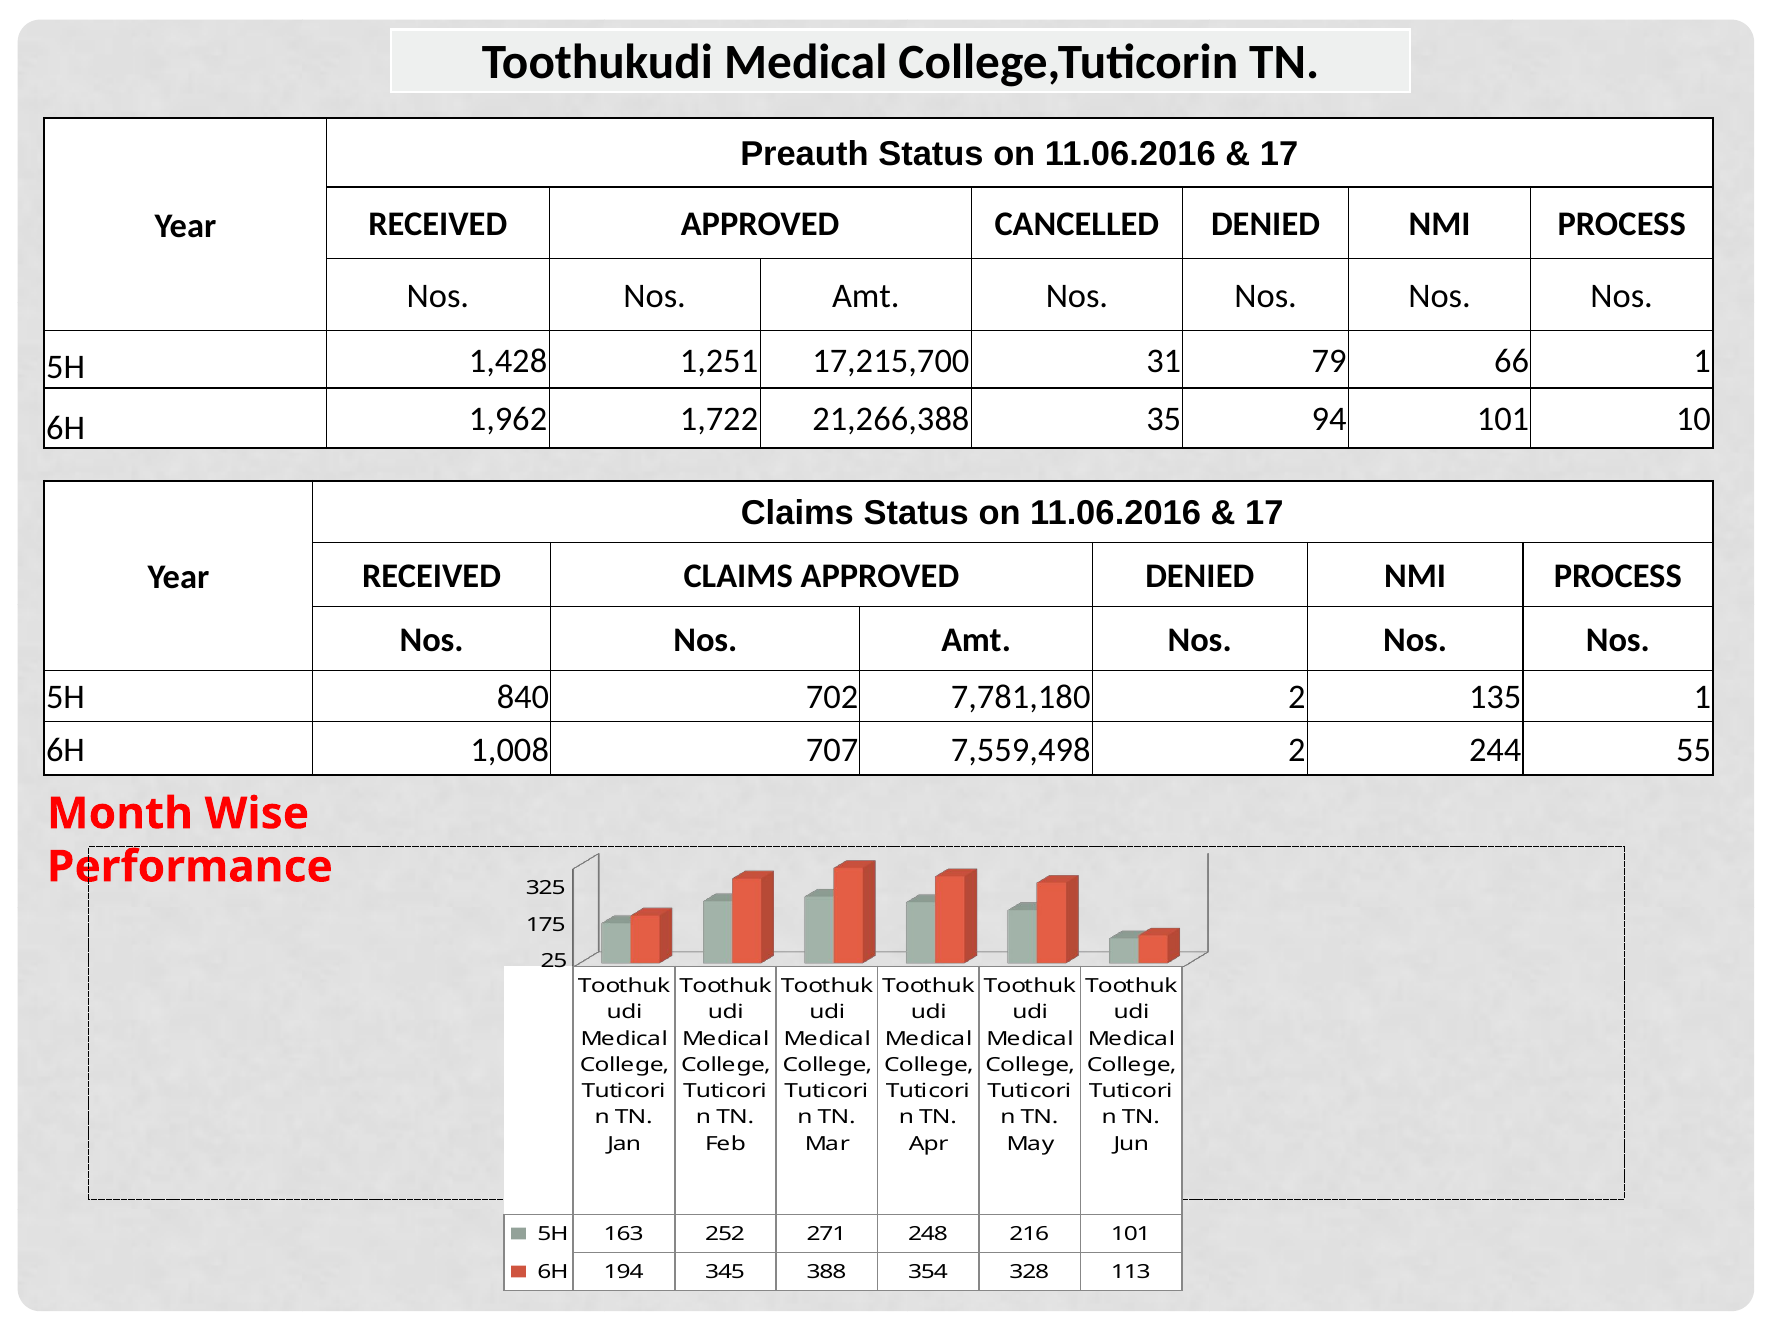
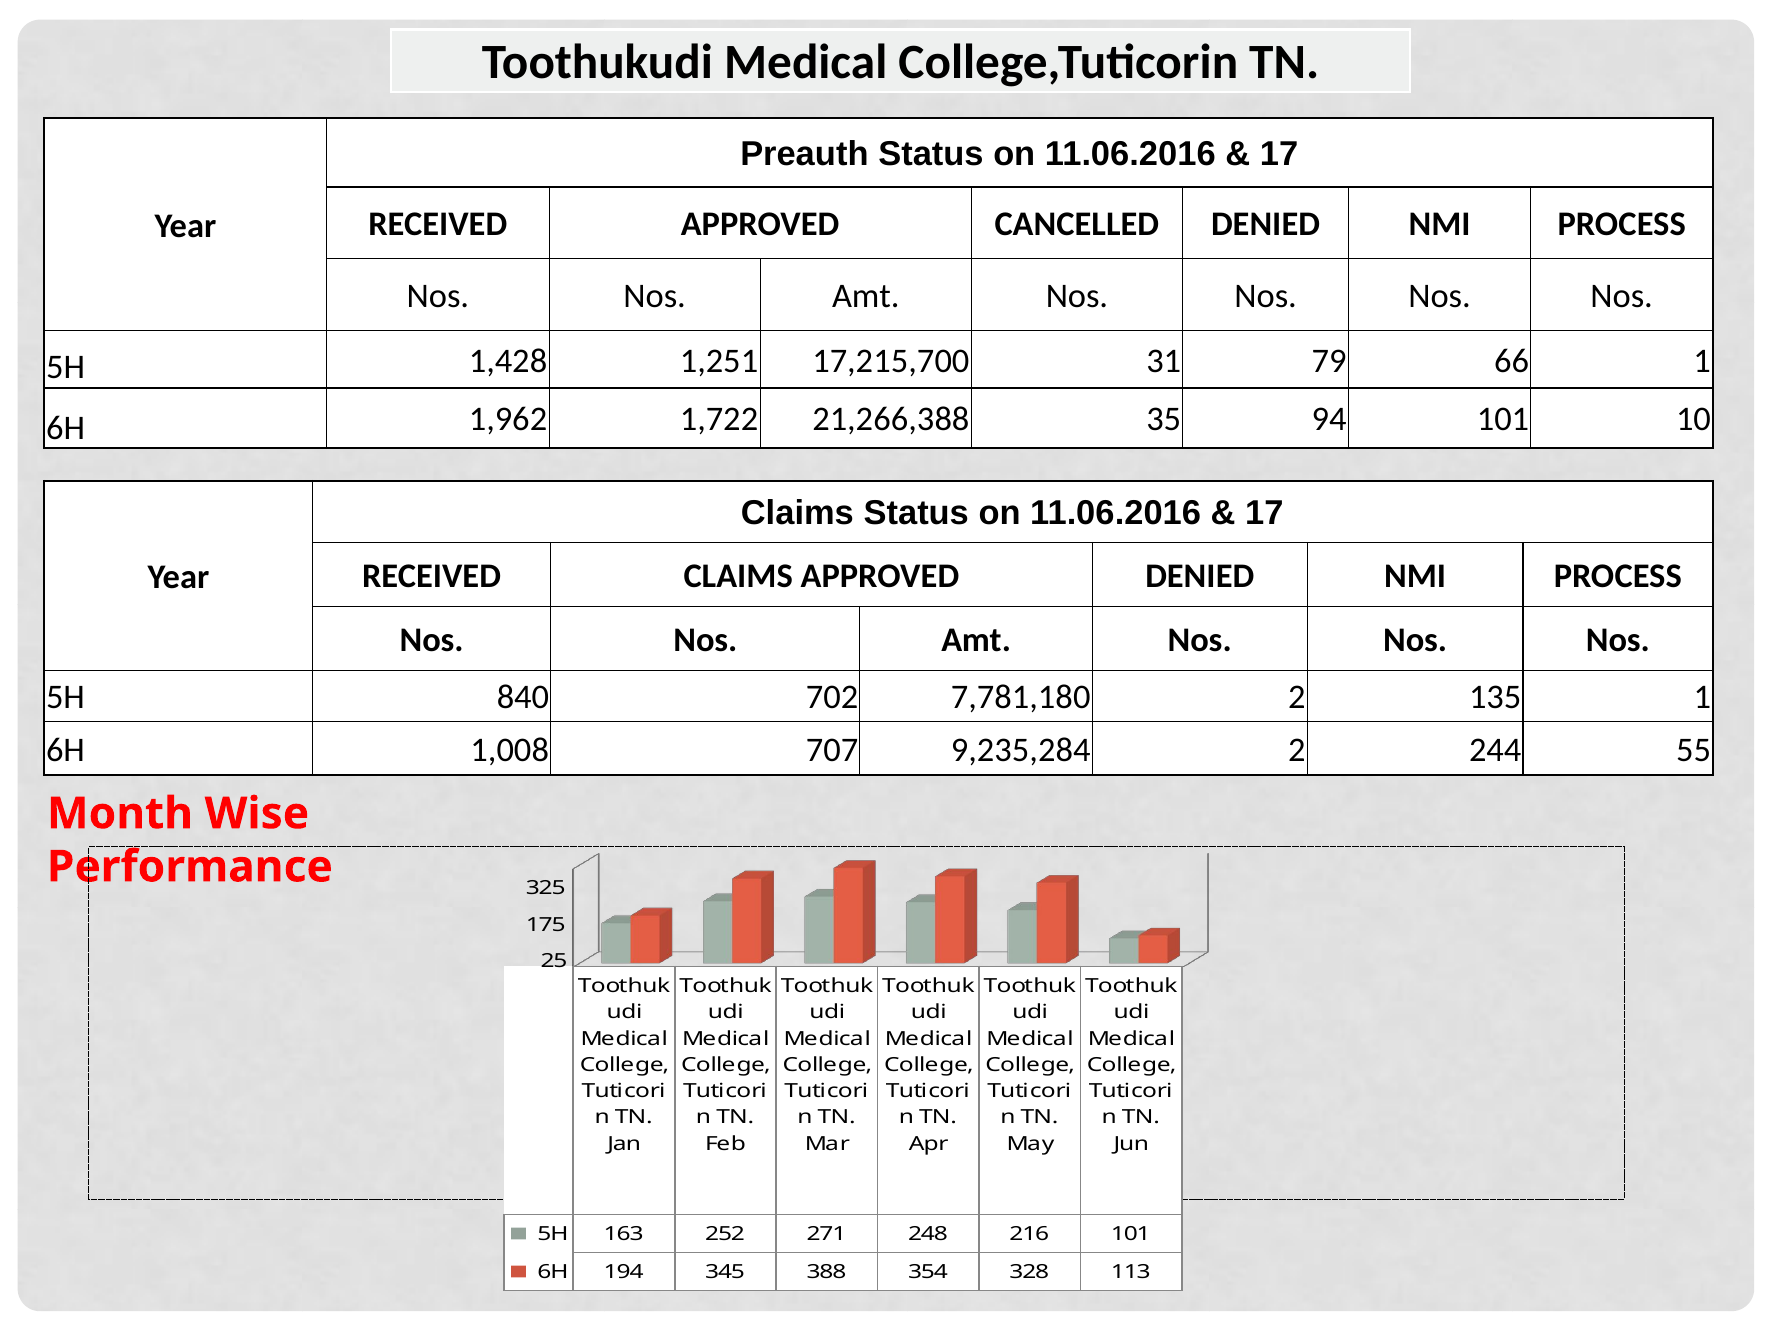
7,559,498: 7,559,498 -> 9,235,284
